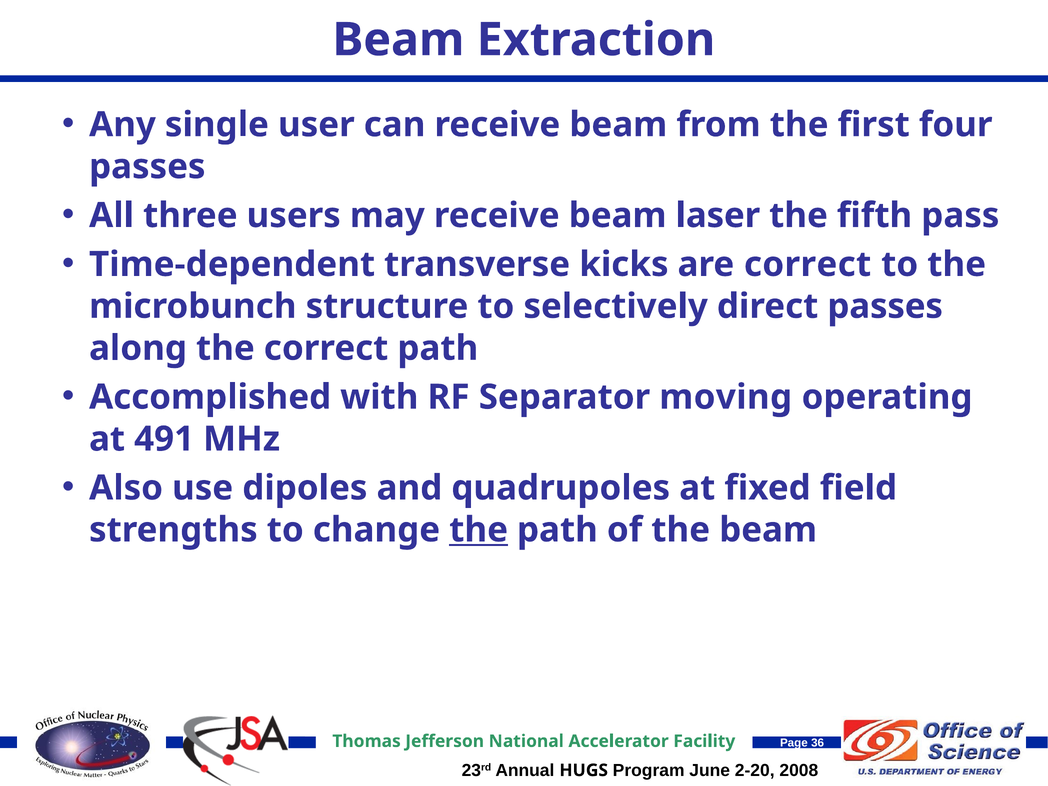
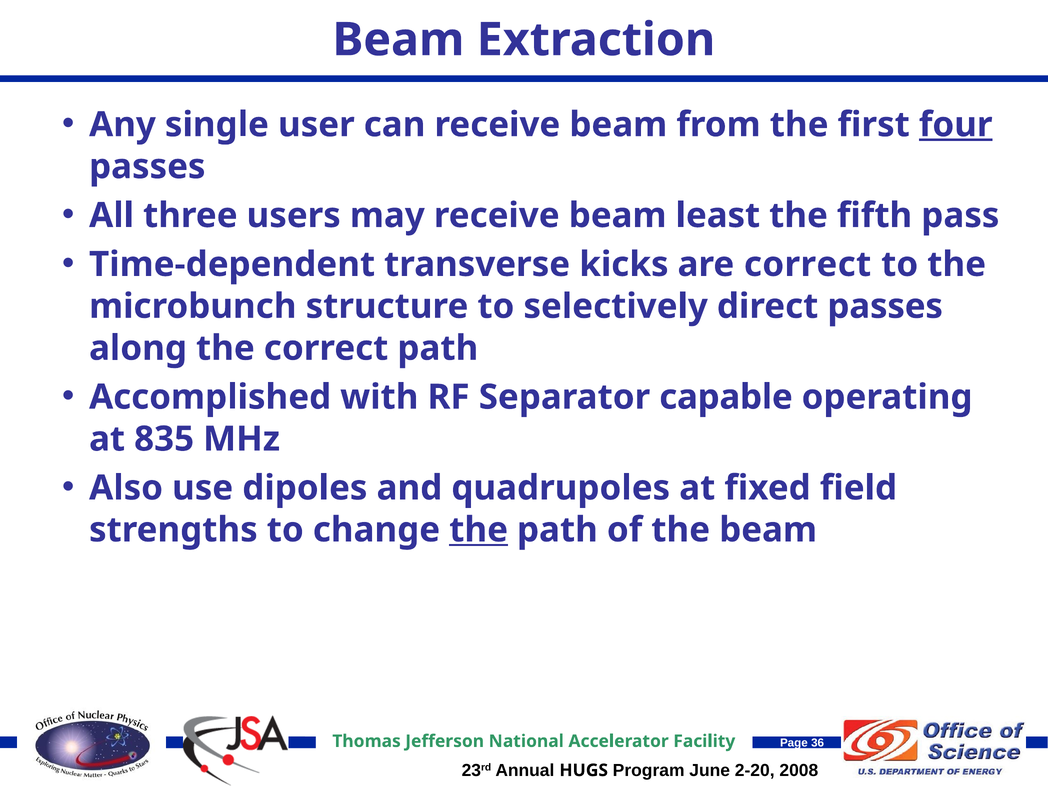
four underline: none -> present
laser: laser -> least
moving: moving -> capable
491: 491 -> 835
